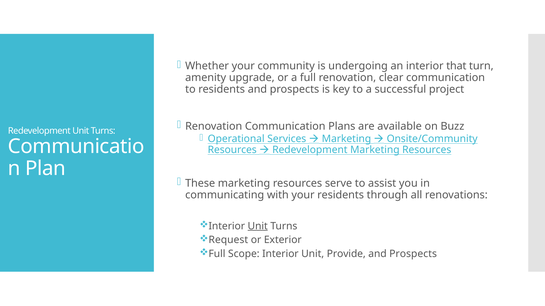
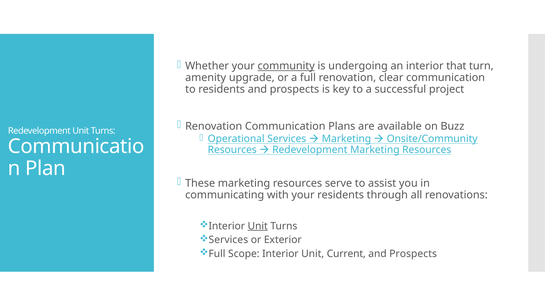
community underline: none -> present
Request at (228, 240): Request -> Services
Provide: Provide -> Current
